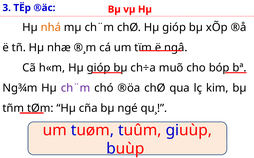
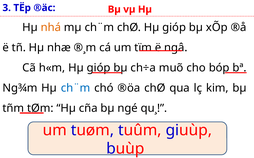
ch¨m at (76, 88) colour: purple -> blue
